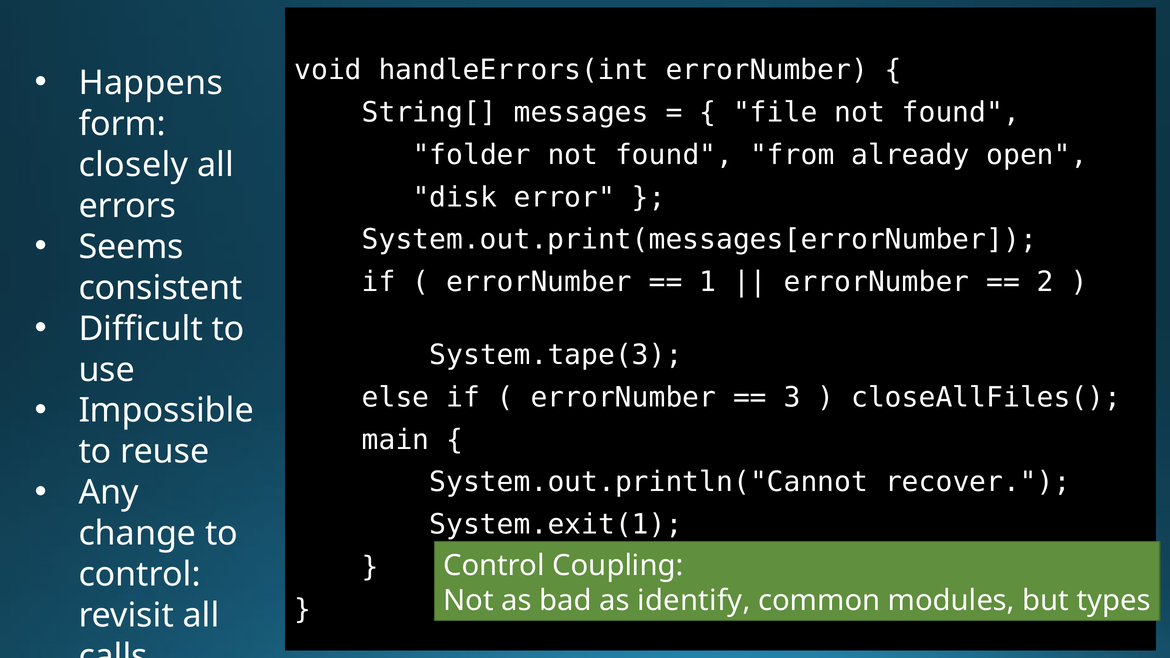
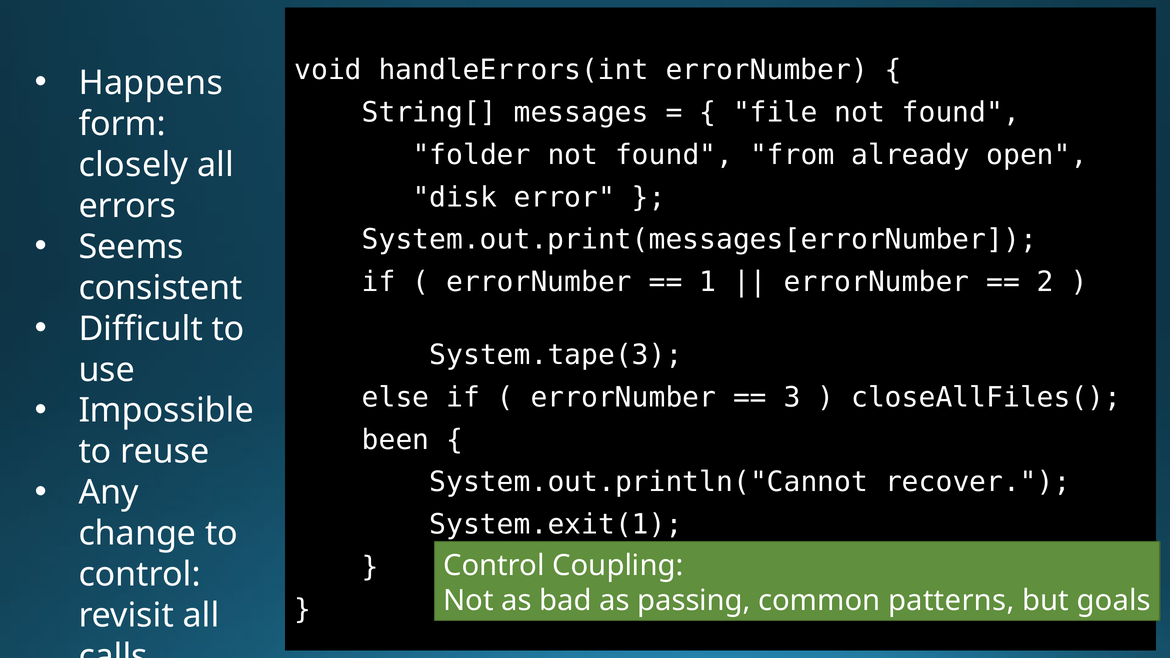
main: main -> been
identify: identify -> passing
modules: modules -> patterns
types: types -> goals
